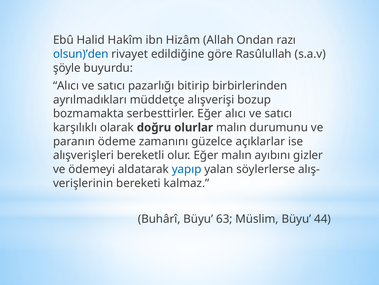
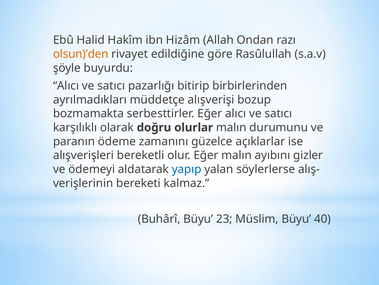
olsun)’den colour: blue -> orange
63: 63 -> 23
44: 44 -> 40
